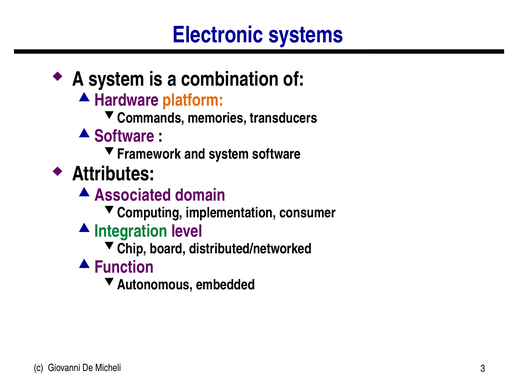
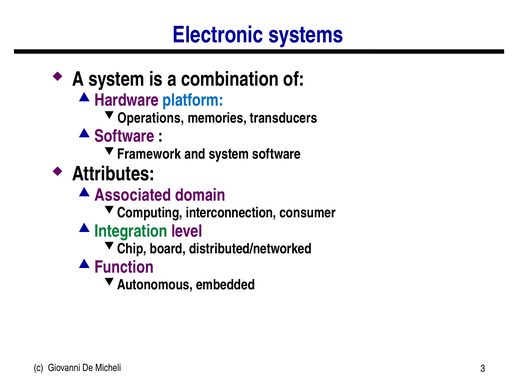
platform colour: orange -> blue
Commands: Commands -> Operations
implementation: implementation -> interconnection
